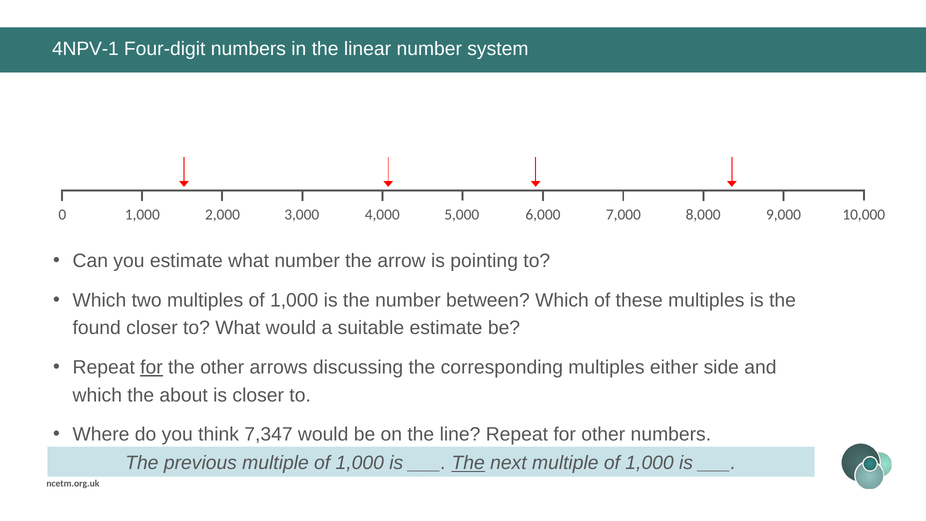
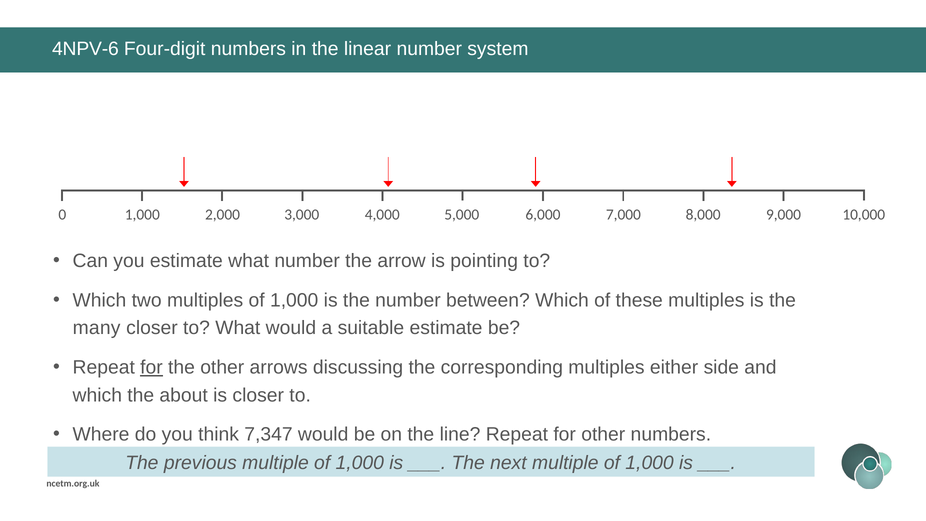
4NPV-1: 4NPV-1 -> 4NPV-6
found: found -> many
The at (468, 463) underline: present -> none
